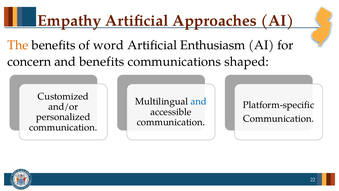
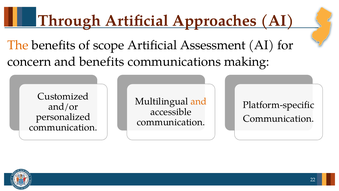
Empathy: Empathy -> Through
word: word -> scope
Enthusiasm: Enthusiasm -> Assessment
shaped: shaped -> making
and at (199, 101) colour: blue -> orange
